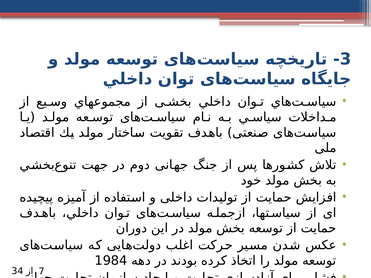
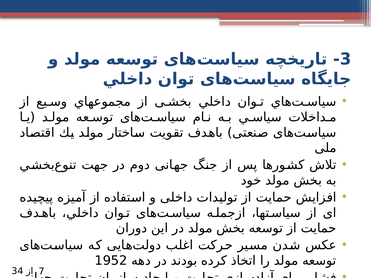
1984: 1984 -> 1952
